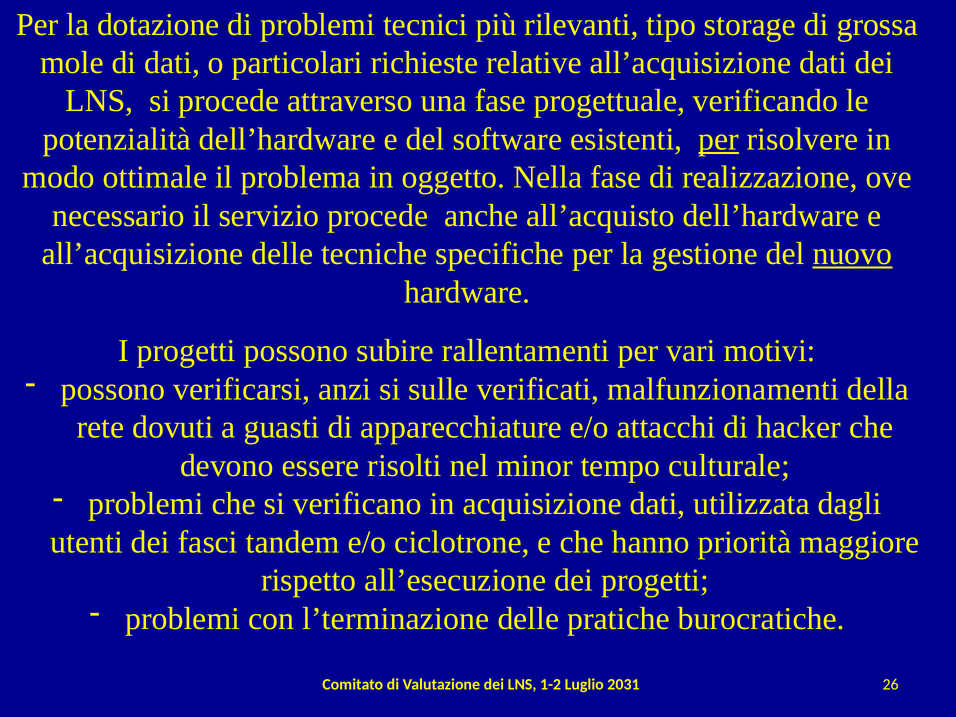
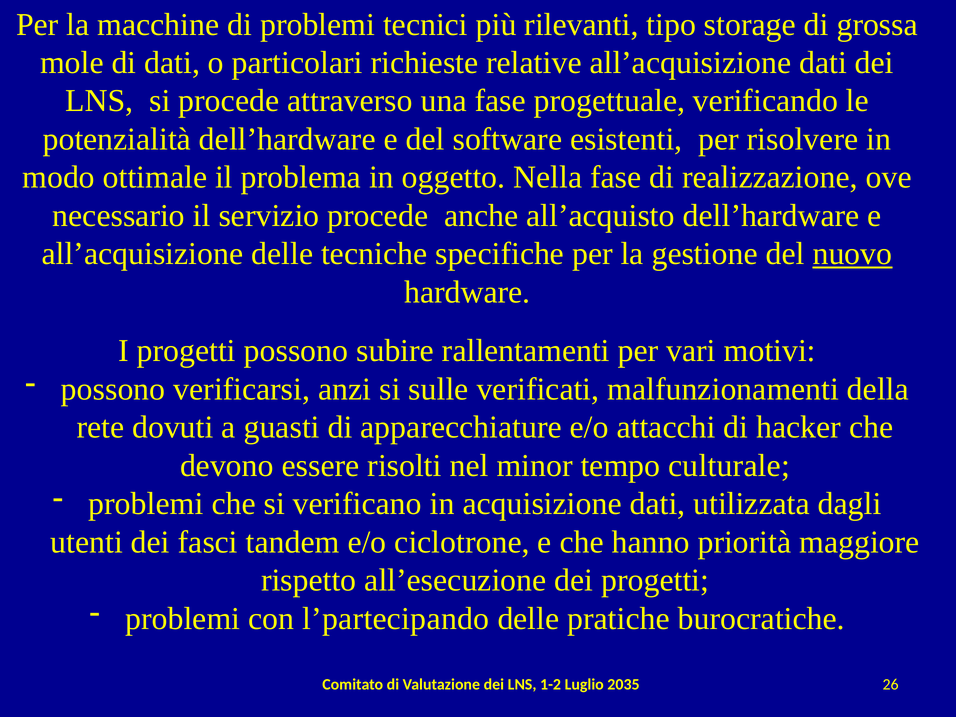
dotazione: dotazione -> macchine
per at (719, 139) underline: present -> none
l’terminazione: l’terminazione -> l’partecipando
2031: 2031 -> 2035
